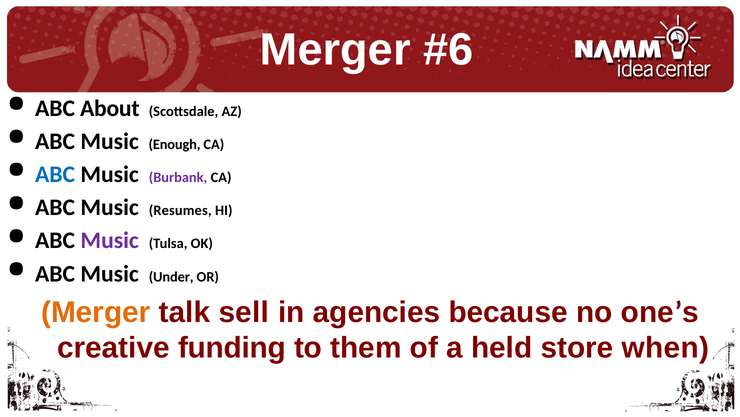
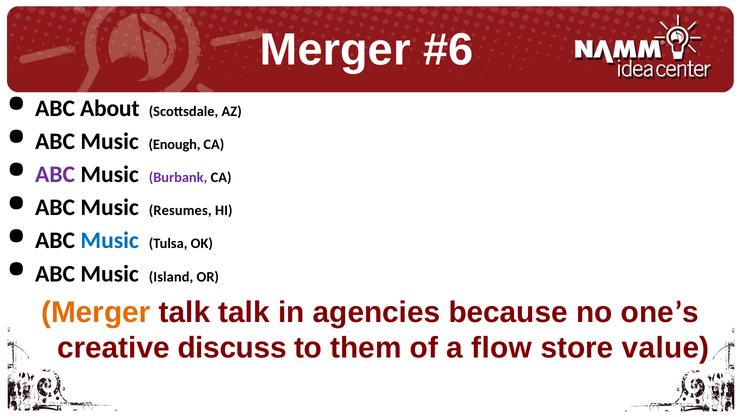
ABC at (55, 174) colour: blue -> purple
Music at (110, 240) colour: purple -> blue
Under: Under -> Island
talk sell: sell -> talk
funding: funding -> discuss
held: held -> flow
when: when -> value
